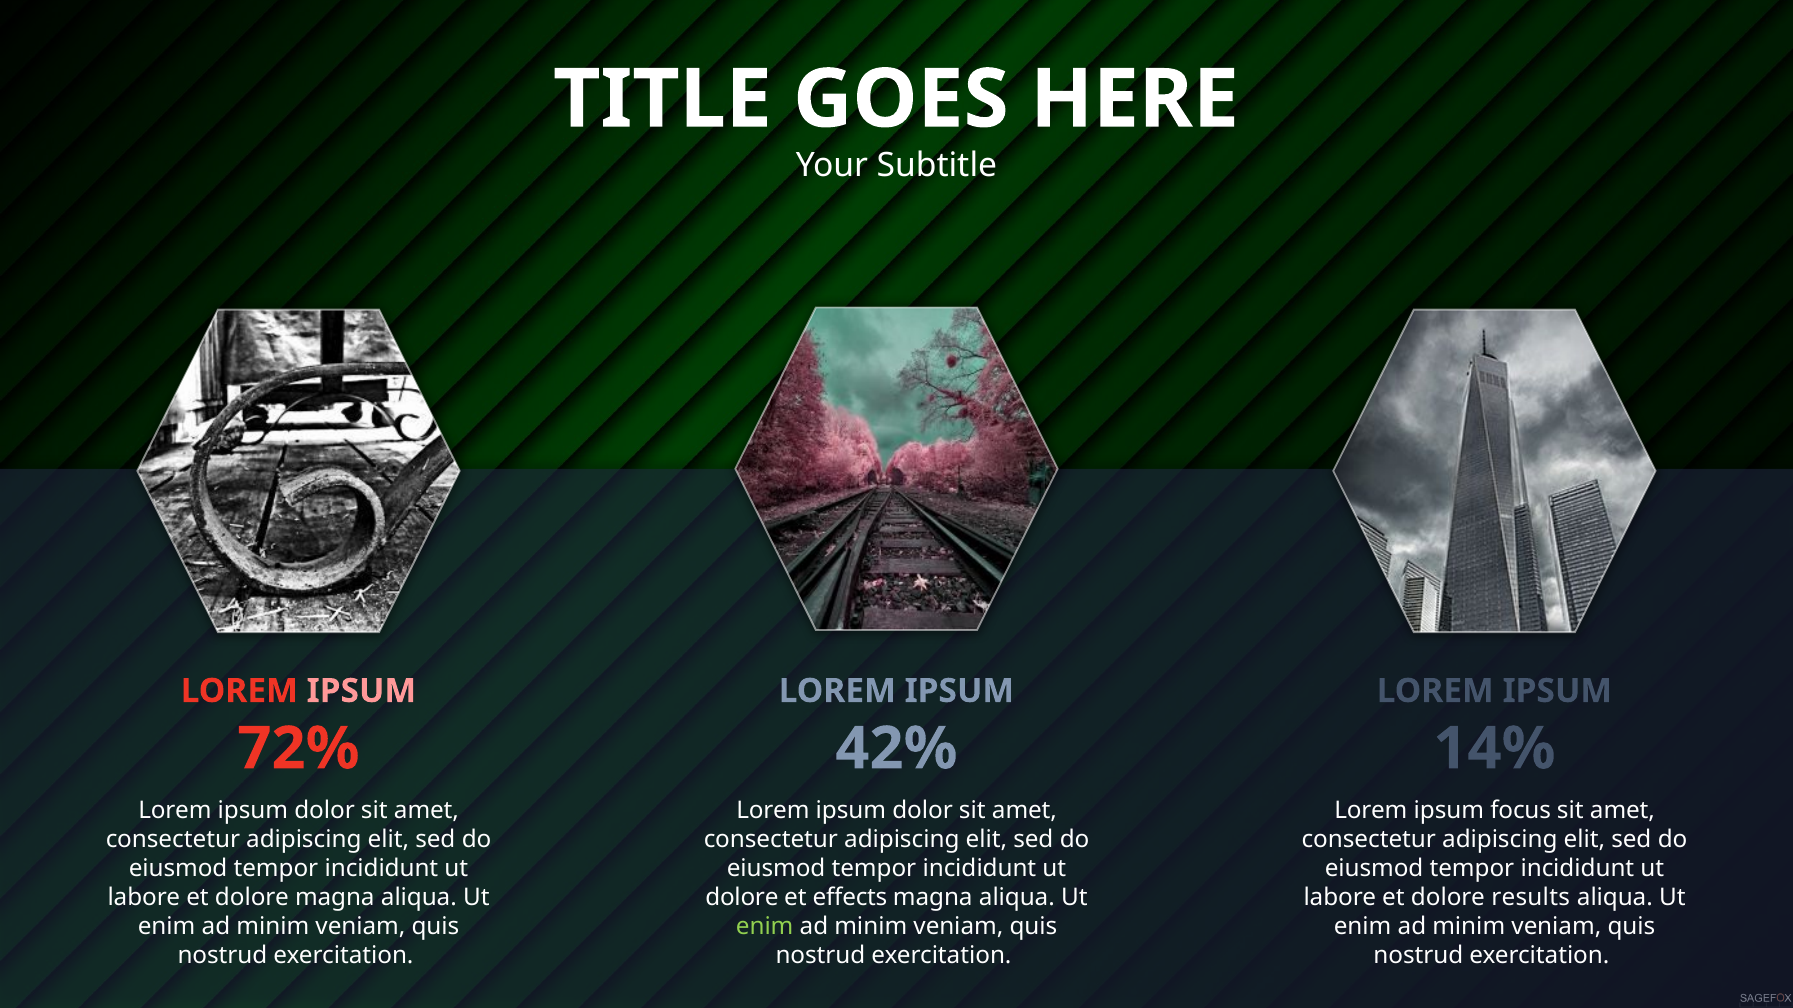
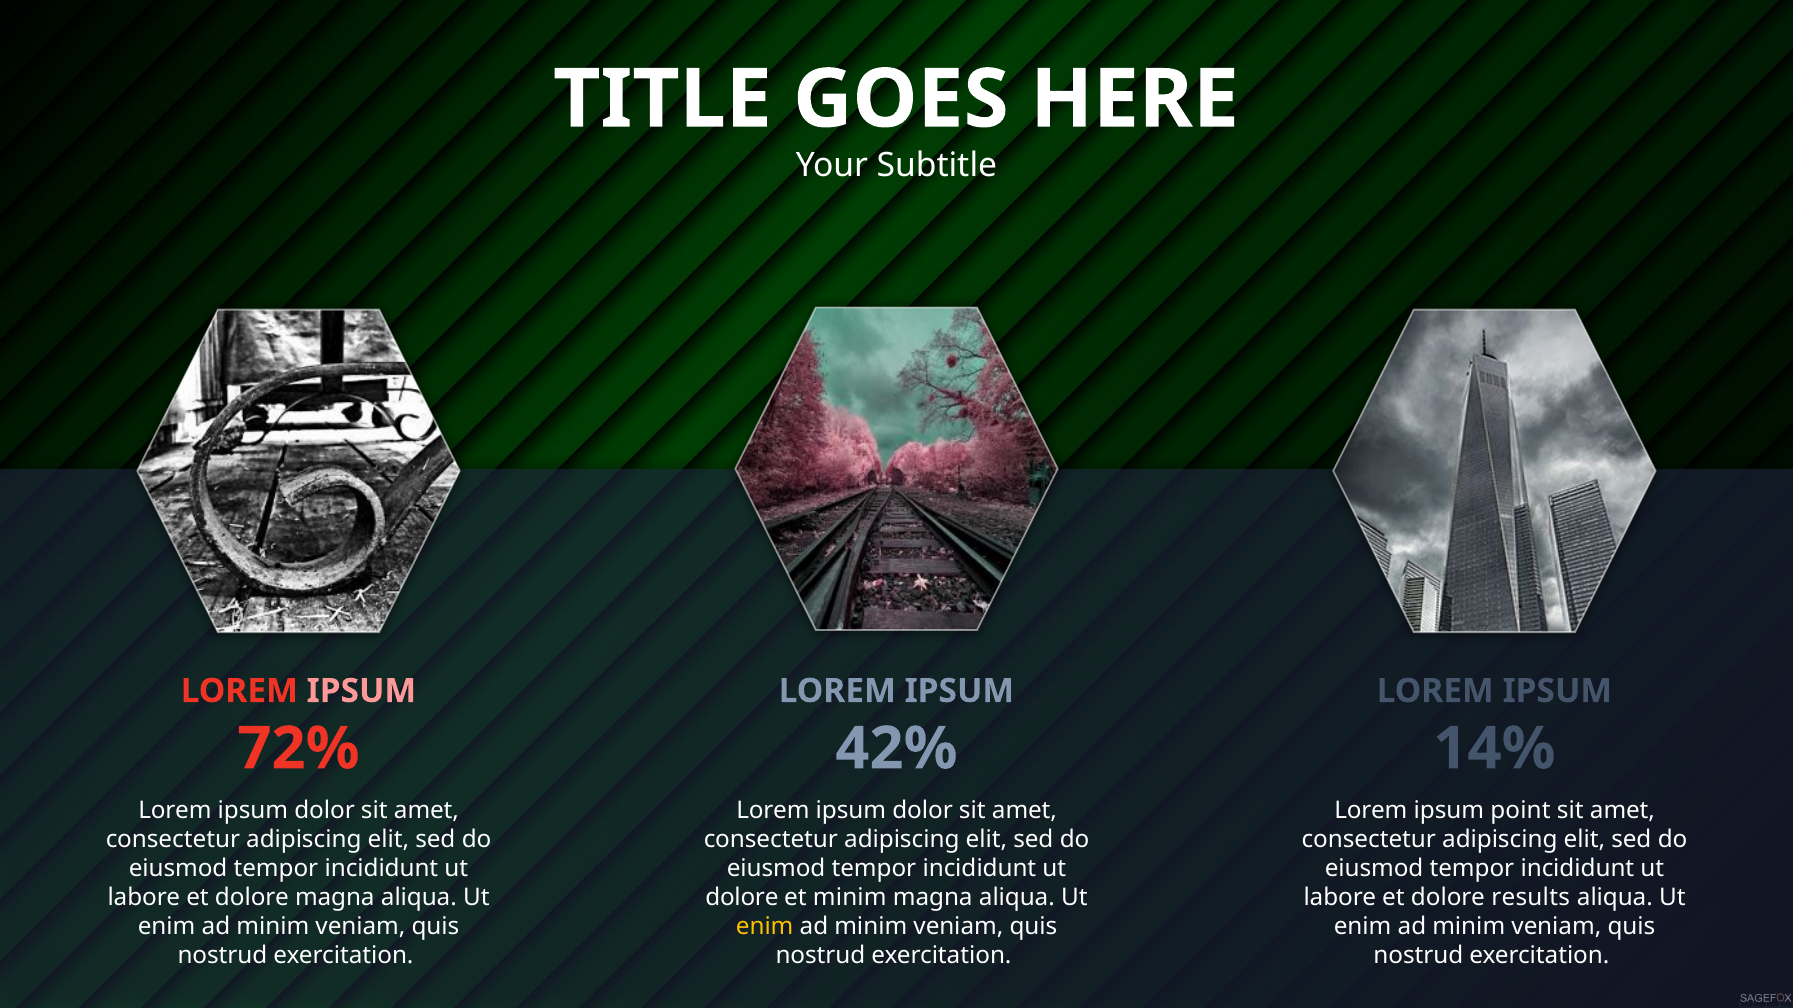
focus: focus -> point
et effects: effects -> minim
enim at (765, 927) colour: light green -> yellow
